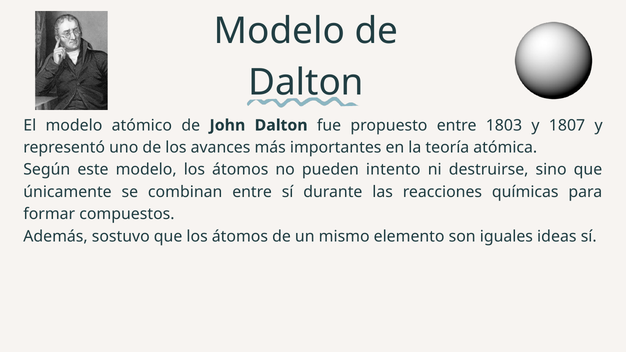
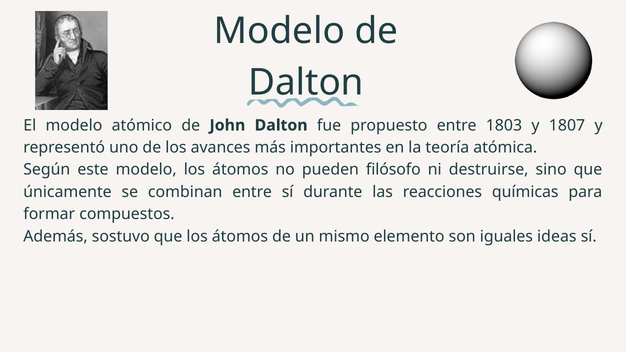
intento: intento -> filósofo
